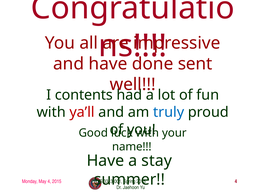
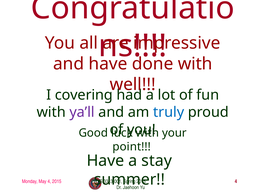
sent at (195, 64): sent -> with
contents: contents -> covering
ya’ll colour: red -> purple
name: name -> point
